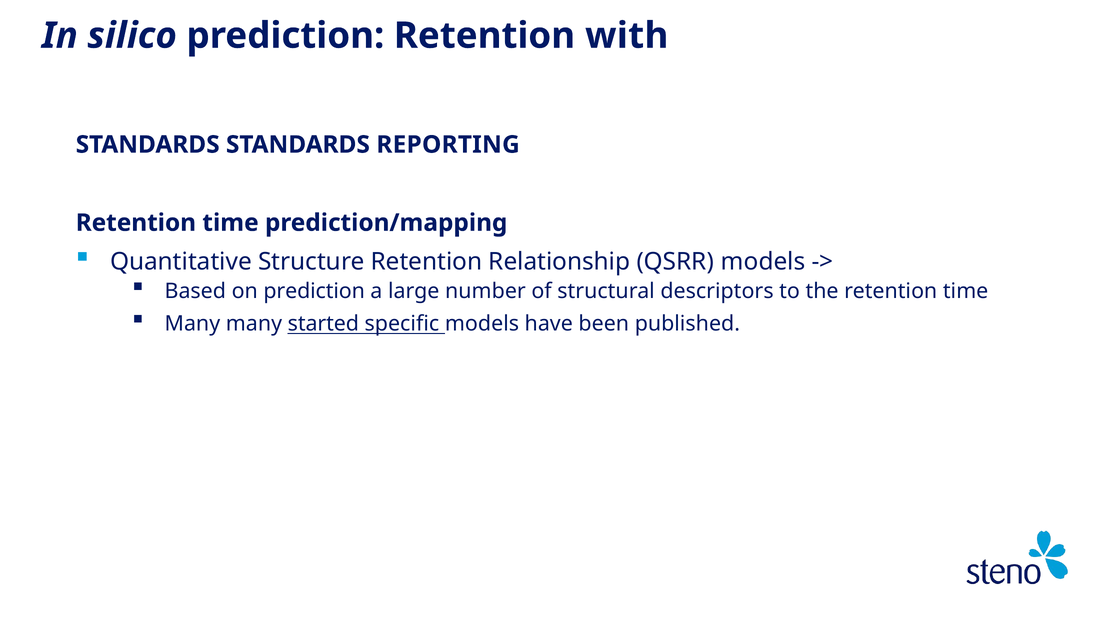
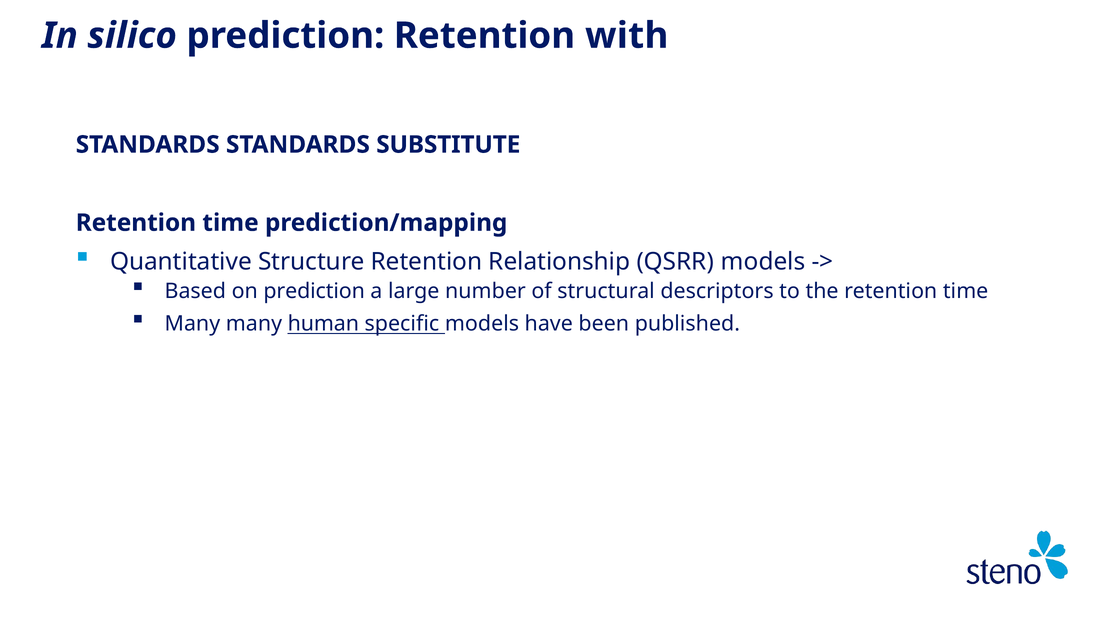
REPORTING: REPORTING -> SUBSTITUTE
started: started -> human
